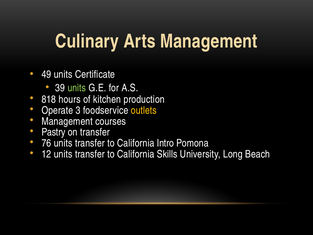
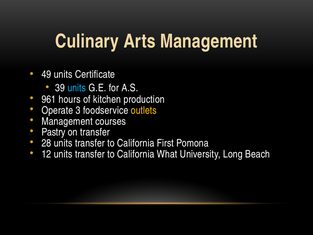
units at (77, 88) colour: light green -> light blue
818: 818 -> 961
76: 76 -> 28
Intro: Intro -> First
Skills: Skills -> What
